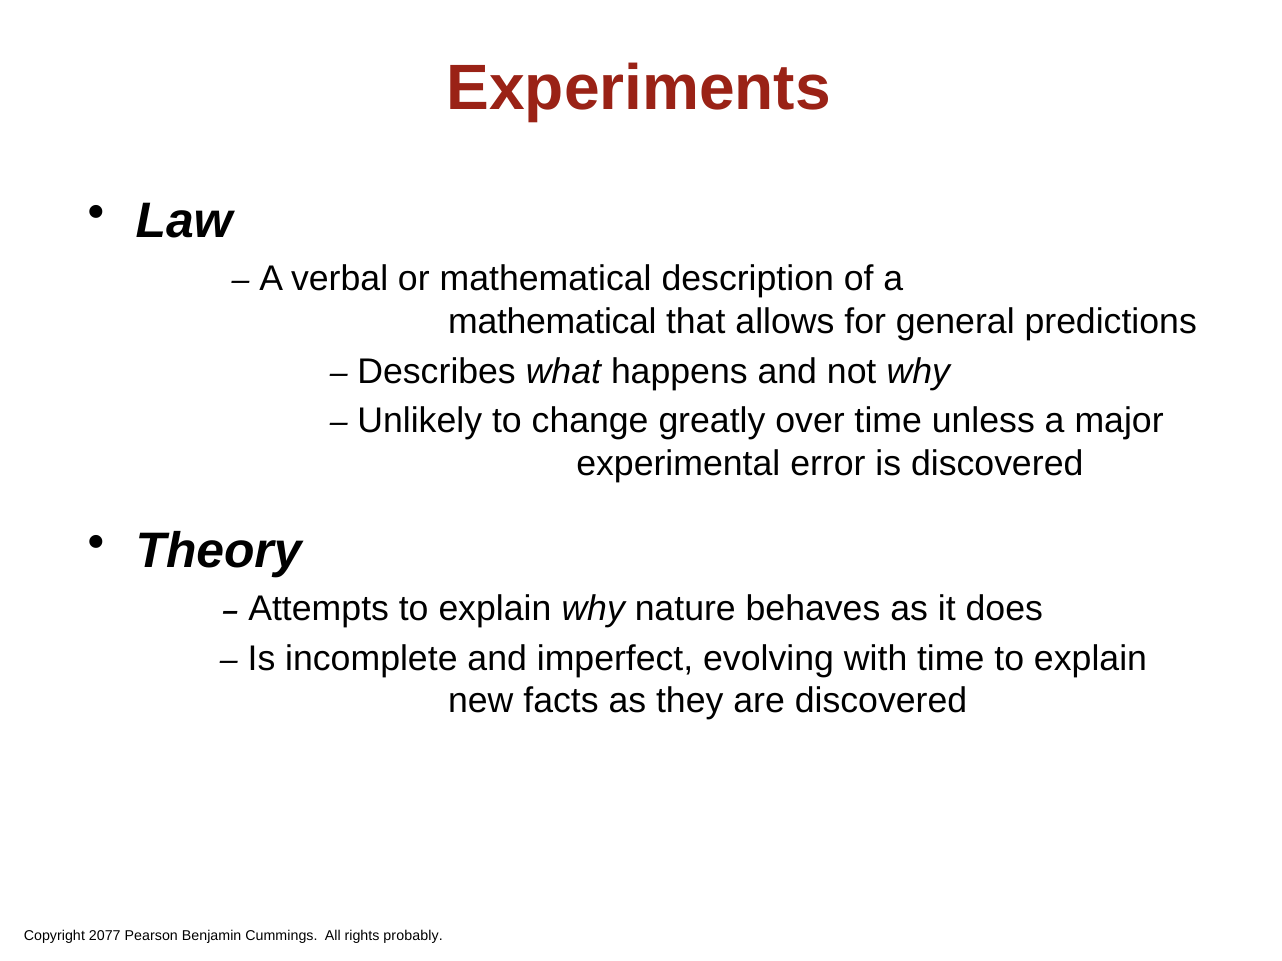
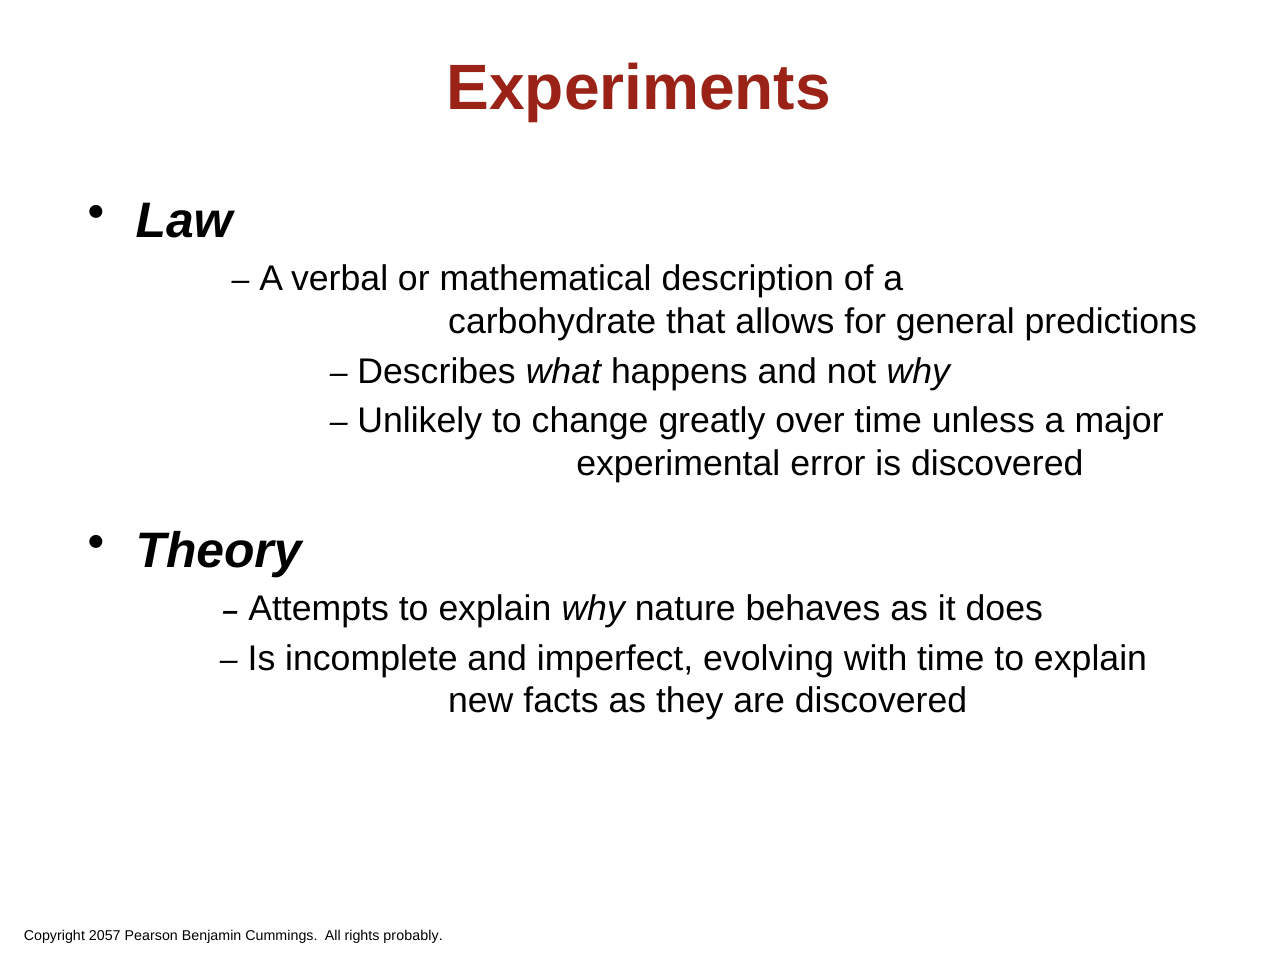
mathematical at (552, 322): mathematical -> carbohydrate
2077: 2077 -> 2057
